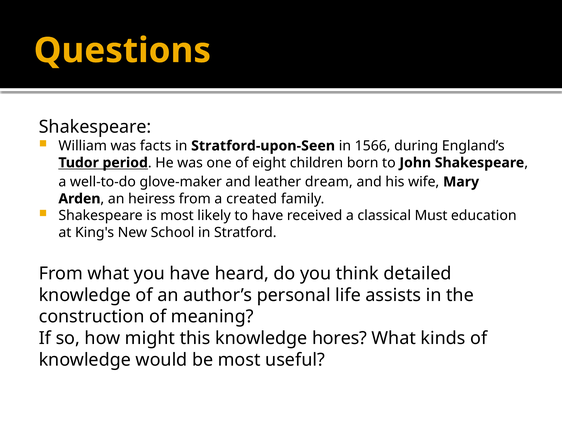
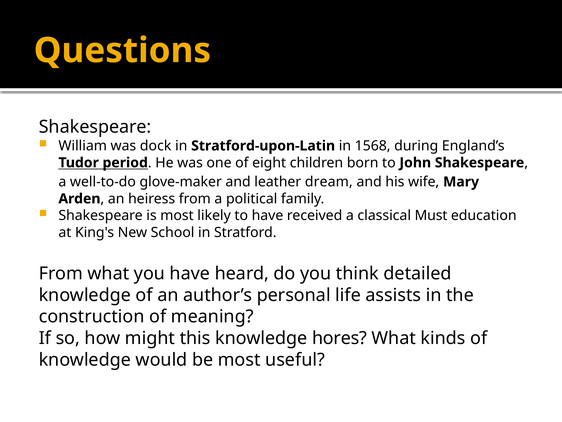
facts: facts -> dock
Stratford-upon-Seen: Stratford-upon-Seen -> Stratford-upon-Latin
1566: 1566 -> 1568
created: created -> political
